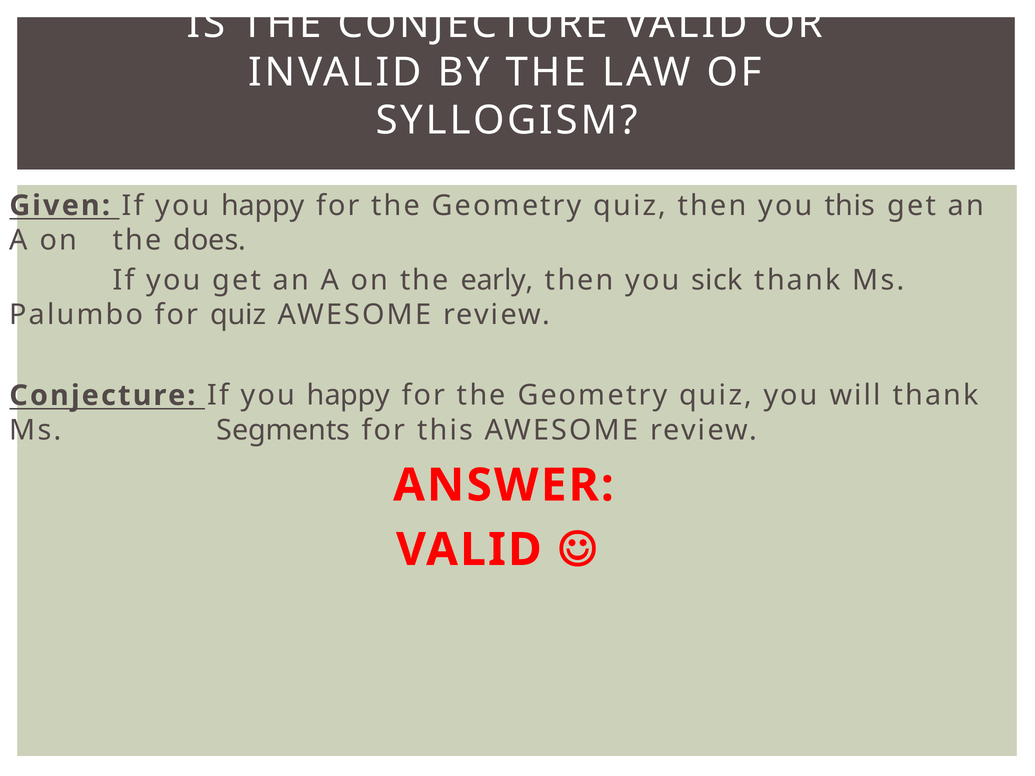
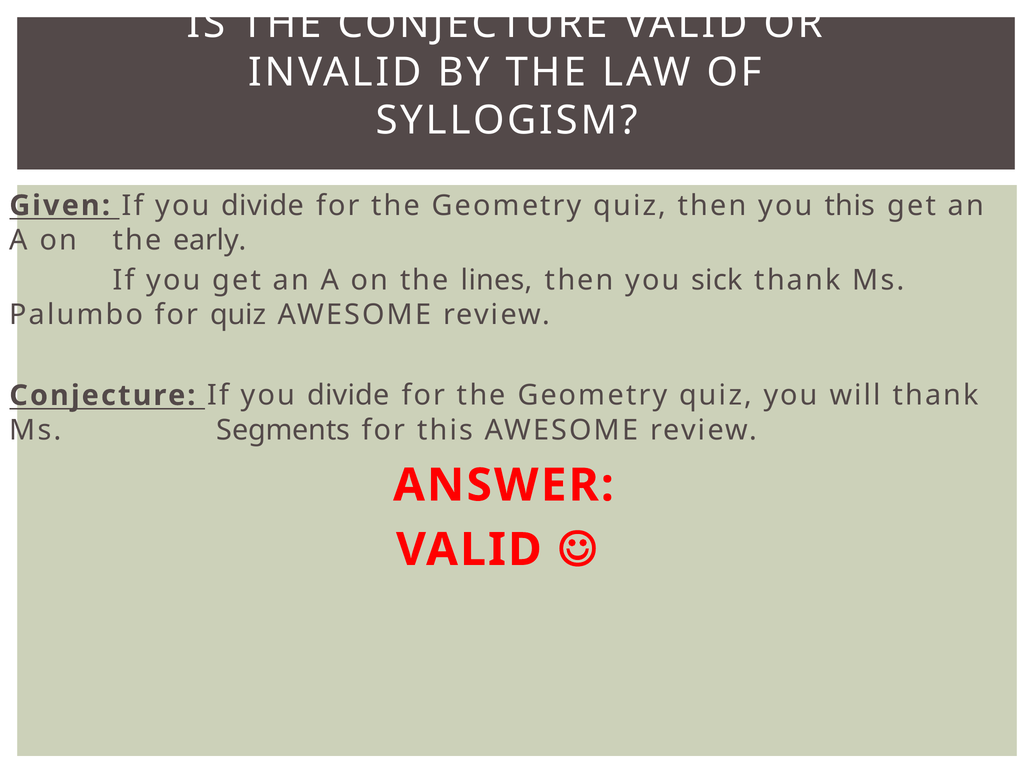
Given If you happy: happy -> divide
does: does -> early
early: early -> lines
Conjecture If you happy: happy -> divide
